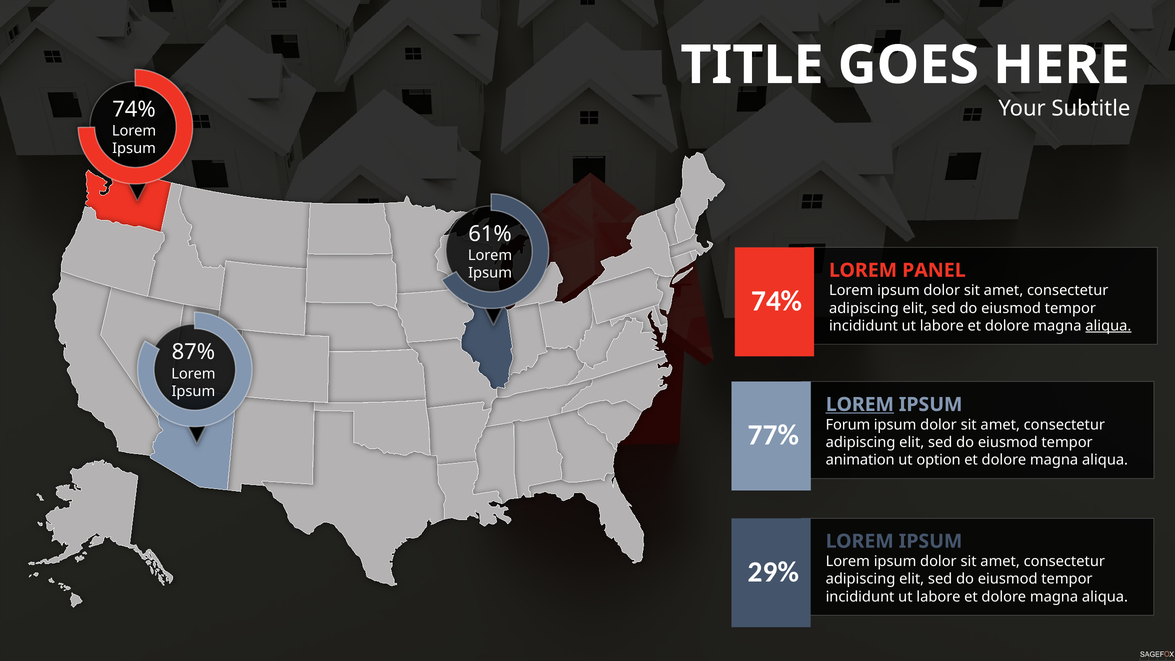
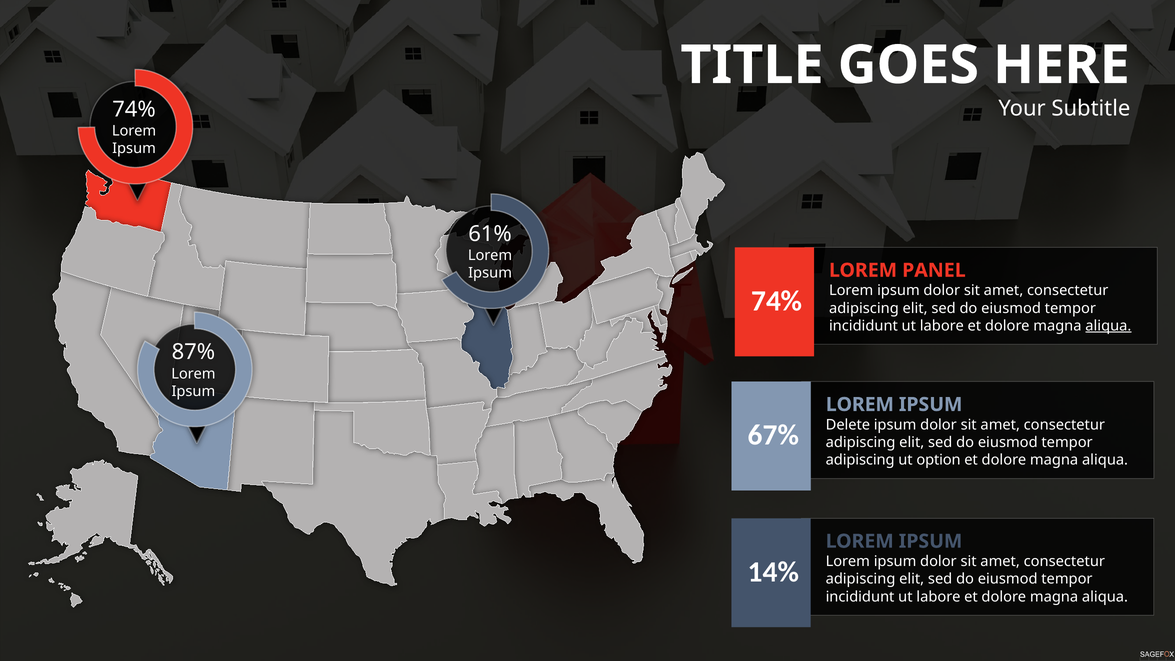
LOREM at (860, 404) underline: present -> none
Forum: Forum -> Delete
77%: 77% -> 67%
animation at (860, 460): animation -> adipiscing
29%: 29% -> 14%
